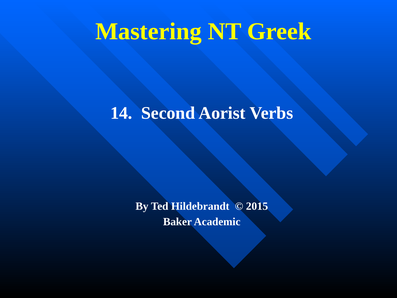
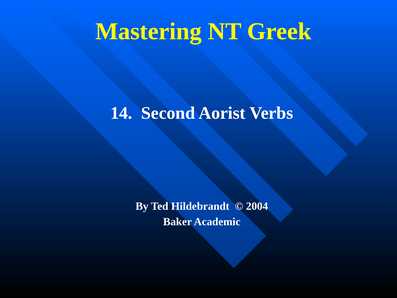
2015: 2015 -> 2004
